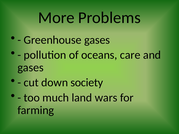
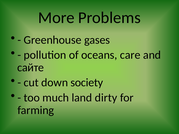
gases at (31, 68): gases -> сайте
wars: wars -> dirty
